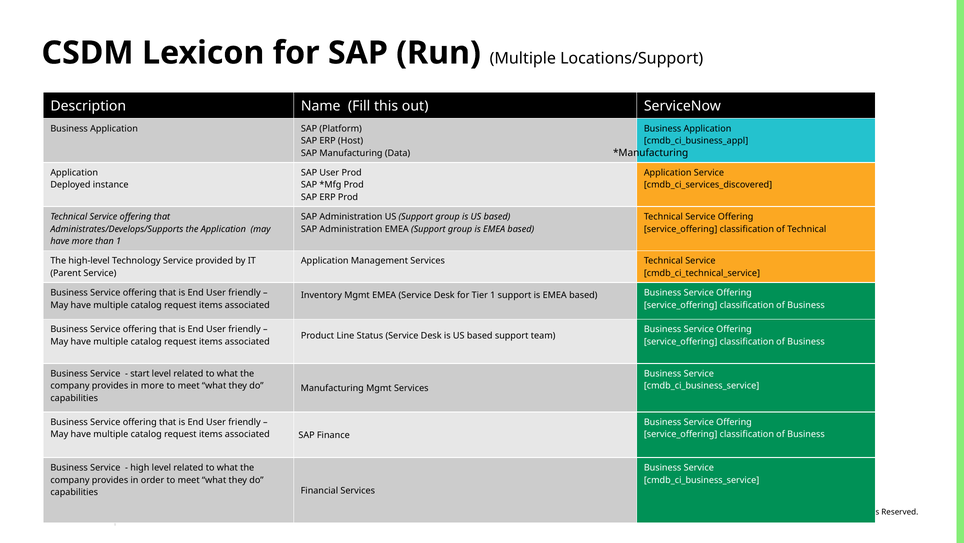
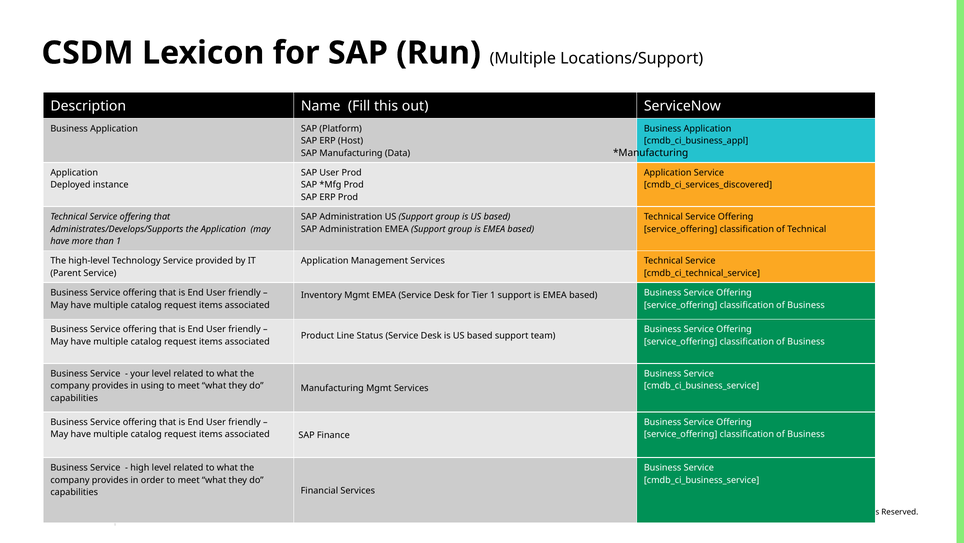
start: start -> your
in more: more -> using
